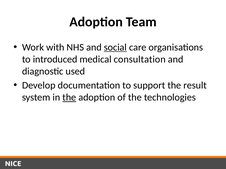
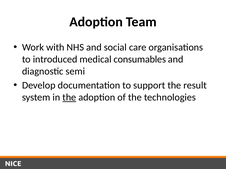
social underline: present -> none
consultation: consultation -> consumables
used: used -> semi
